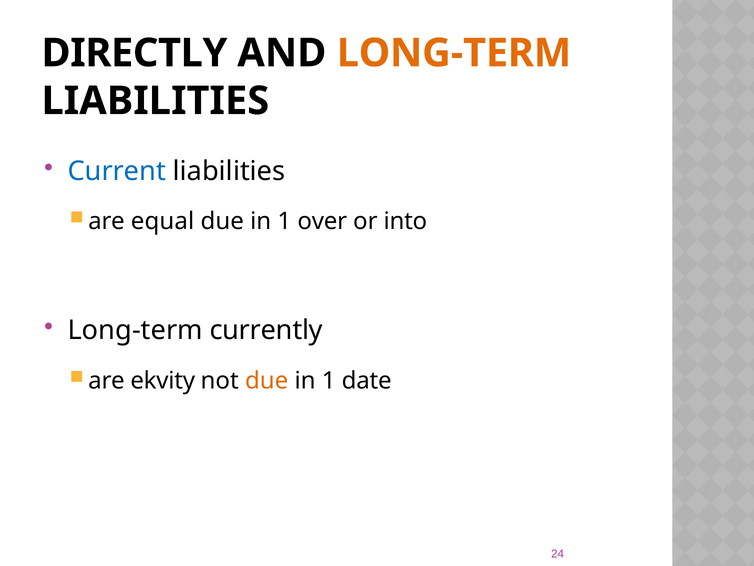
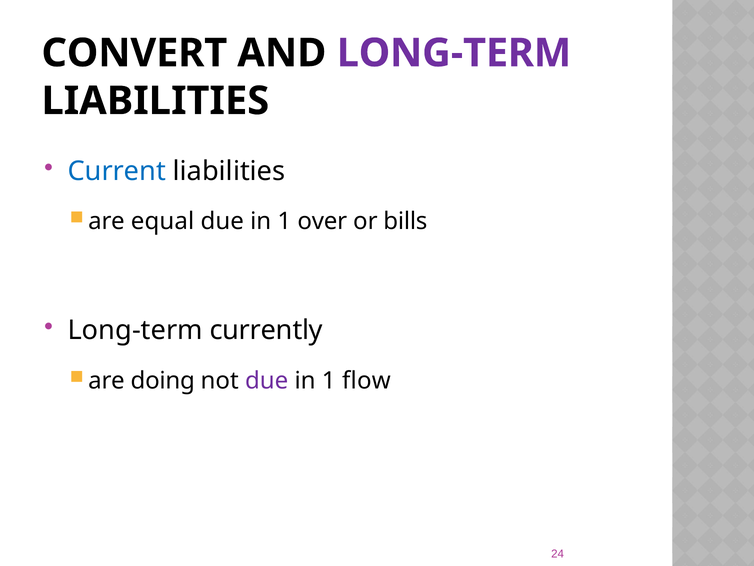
DIRECTLY: DIRECTLY -> CONVERT
LONG-TERM at (454, 53) colour: orange -> purple
into: into -> bills
ekvity: ekvity -> doing
due at (267, 380) colour: orange -> purple
date: date -> flow
